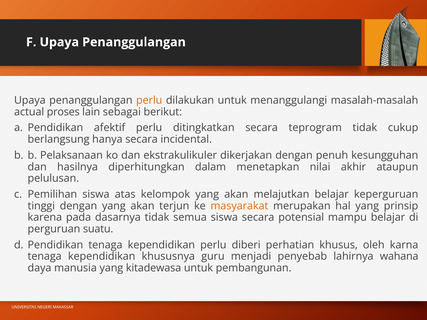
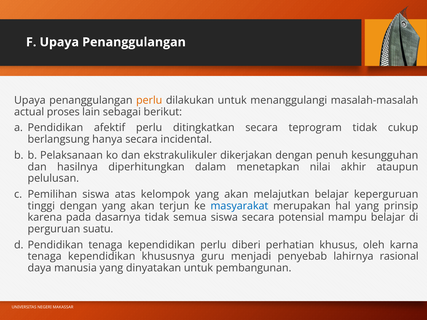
masyarakat colour: orange -> blue
wahana: wahana -> rasional
kitadewasa: kitadewasa -> dinyatakan
